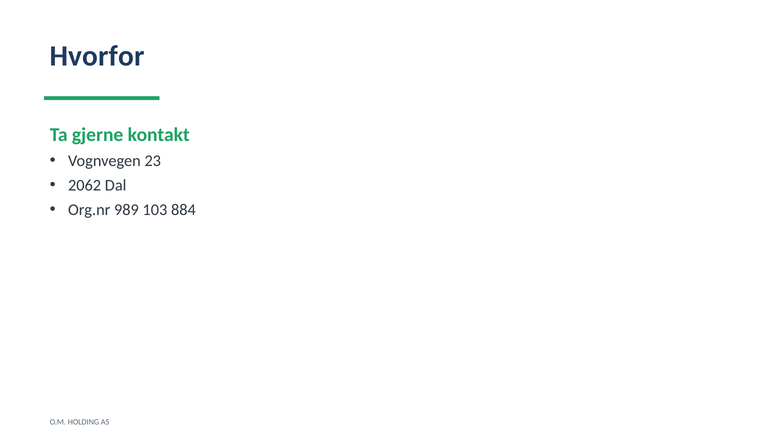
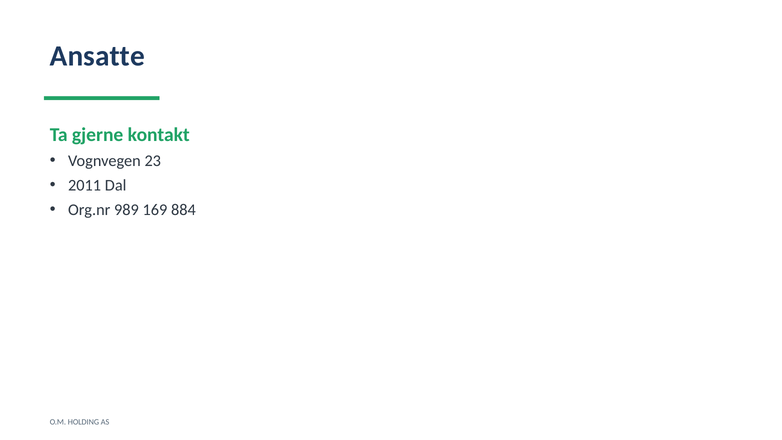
Hvorfor: Hvorfor -> Ansatte
2062: 2062 -> 2011
103: 103 -> 169
